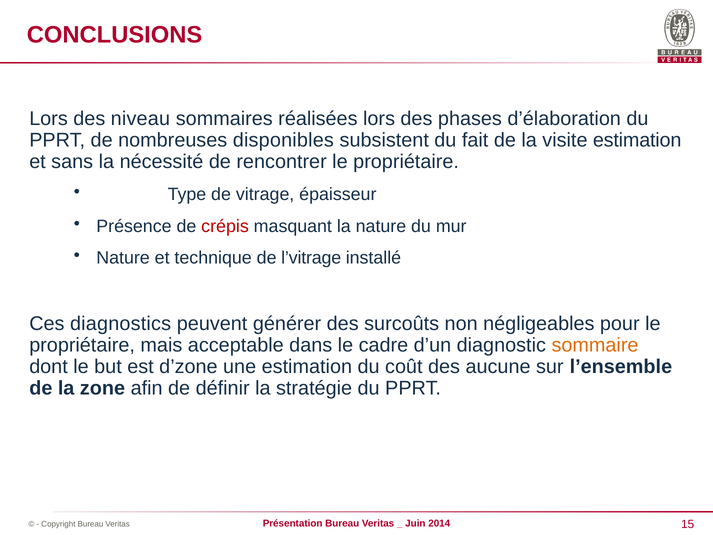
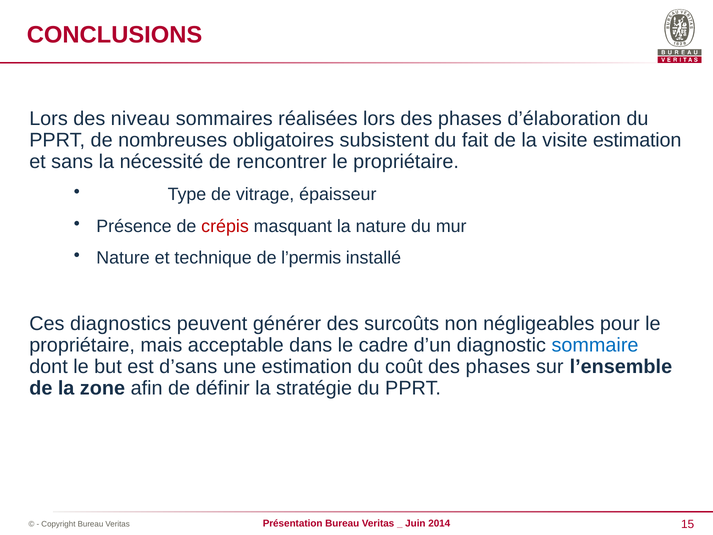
disponibles: disponibles -> obligatoires
l’vitrage: l’vitrage -> l’permis
sommaire colour: orange -> blue
d’zone: d’zone -> d’sans
coût des aucune: aucune -> phases
